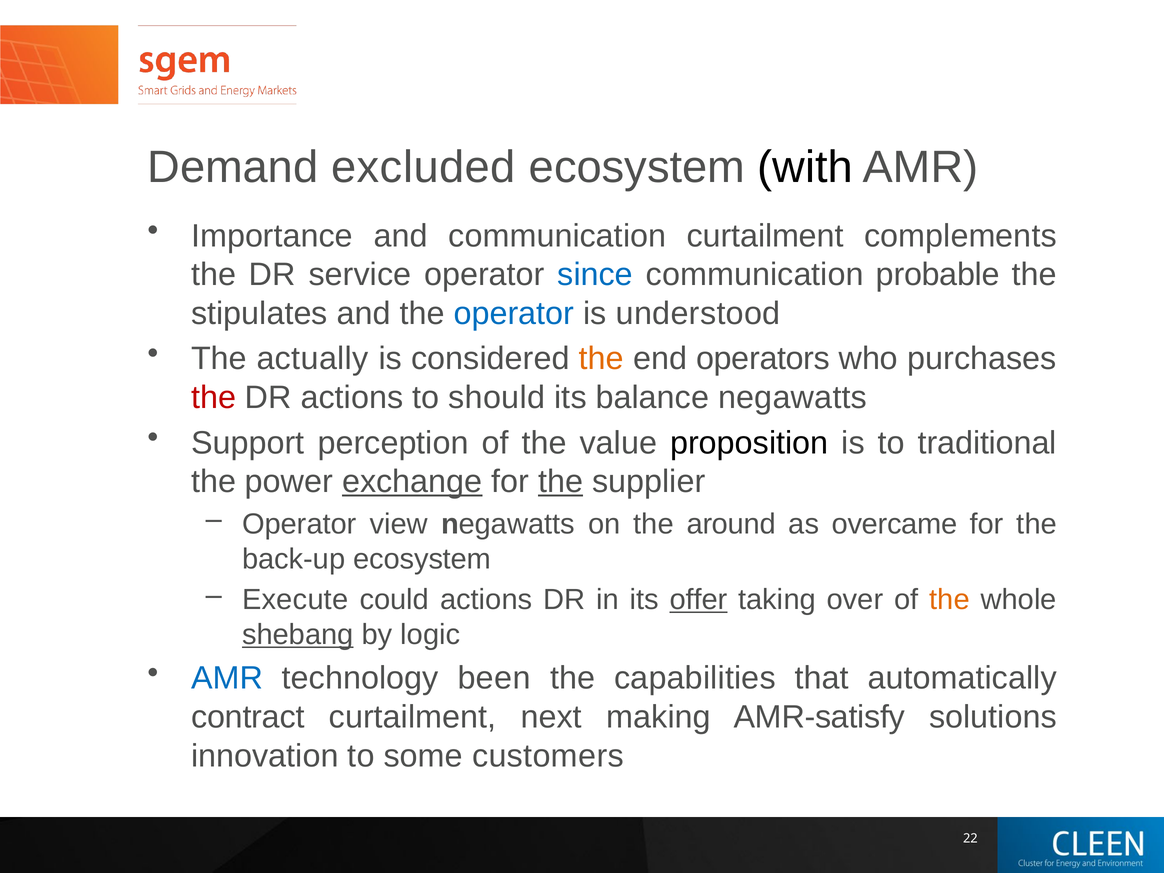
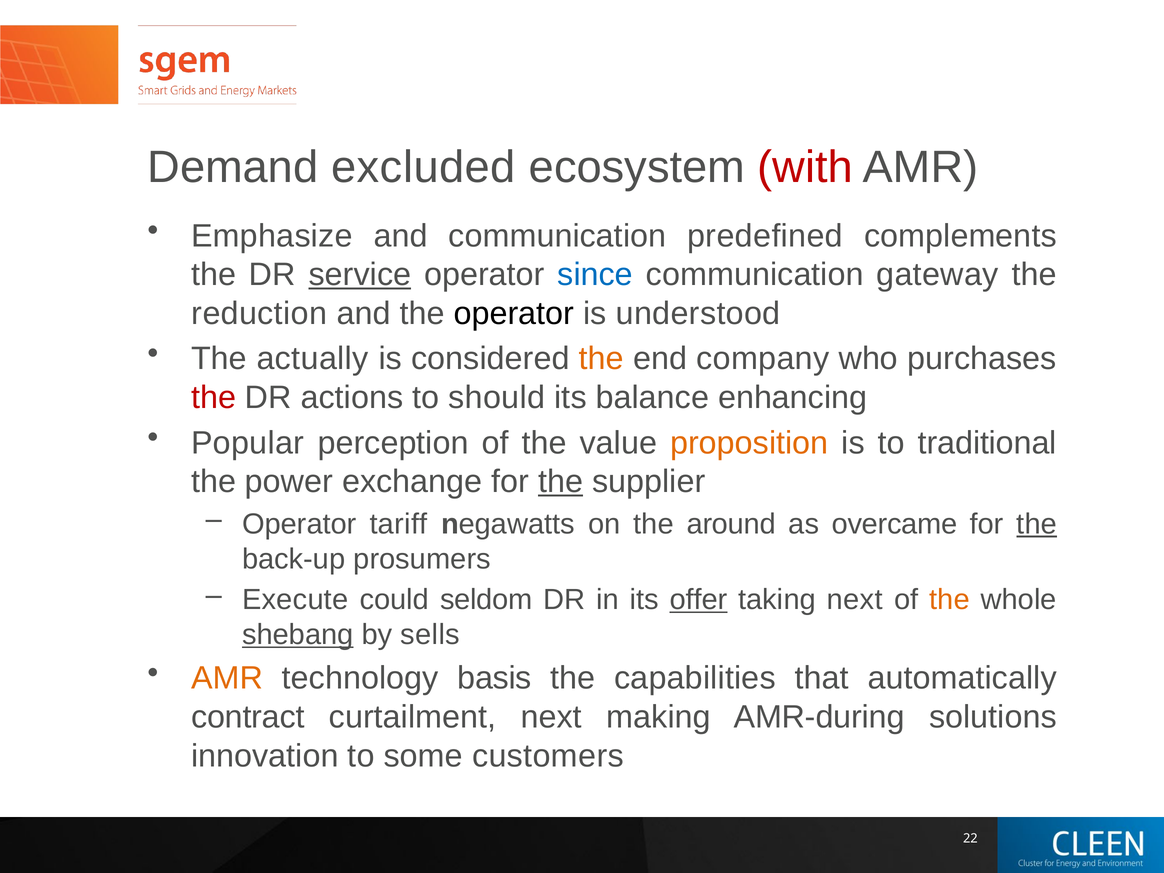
with colour: black -> red
Importance: Importance -> Emphasize
communication curtailment: curtailment -> predefined
service underline: none -> present
probable: probable -> gateway
stipulates: stipulates -> reduction
operator at (514, 313) colour: blue -> black
operators: operators -> company
balance negawatts: negawatts -> enhancing
Support: Support -> Popular
proposition colour: black -> orange
exchange underline: present -> none
view: view -> tariff
the at (1037, 524) underline: none -> present
back-up ecosystem: ecosystem -> prosumers
could actions: actions -> seldom
taking over: over -> next
logic: logic -> sells
AMR at (227, 678) colour: blue -> orange
been: been -> basis
AMR-satisfy: AMR-satisfy -> AMR-during
